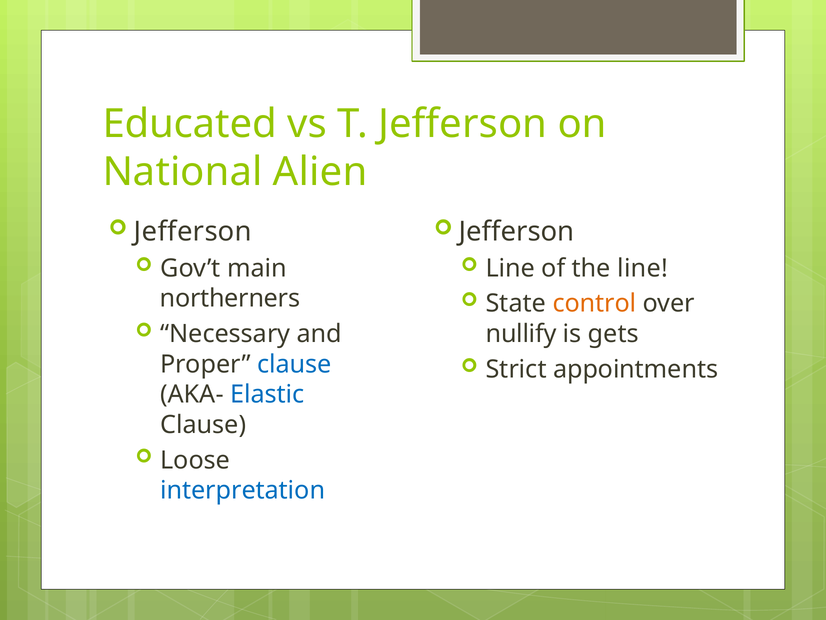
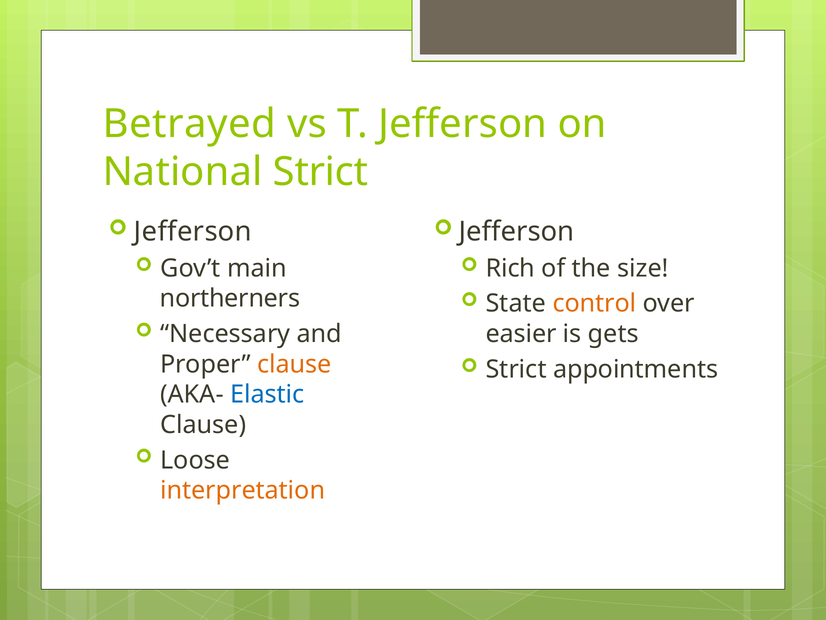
Educated: Educated -> Betrayed
National Alien: Alien -> Strict
Line at (510, 268): Line -> Rich
the line: line -> size
nullify: nullify -> easier
clause at (294, 364) colour: blue -> orange
interpretation colour: blue -> orange
